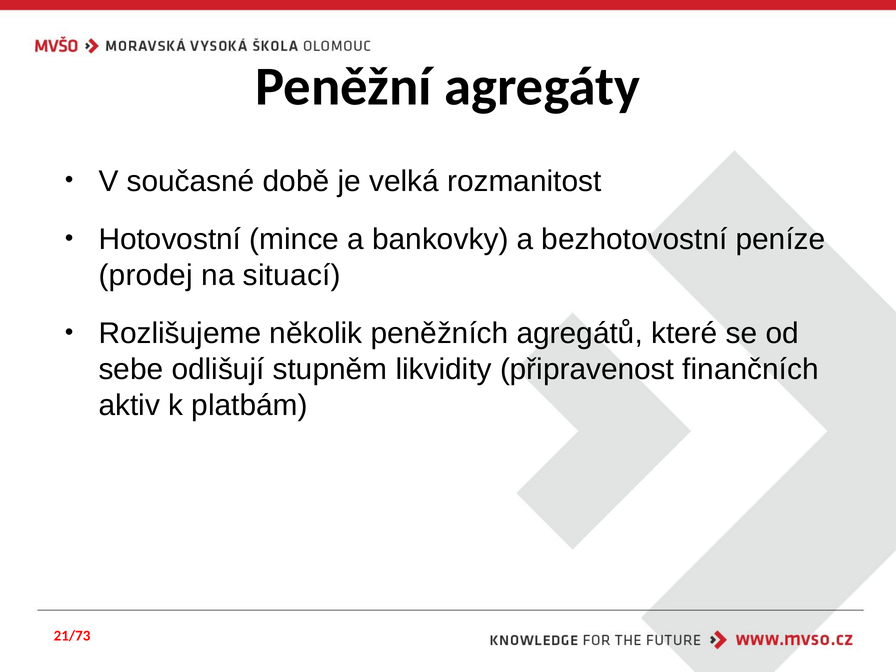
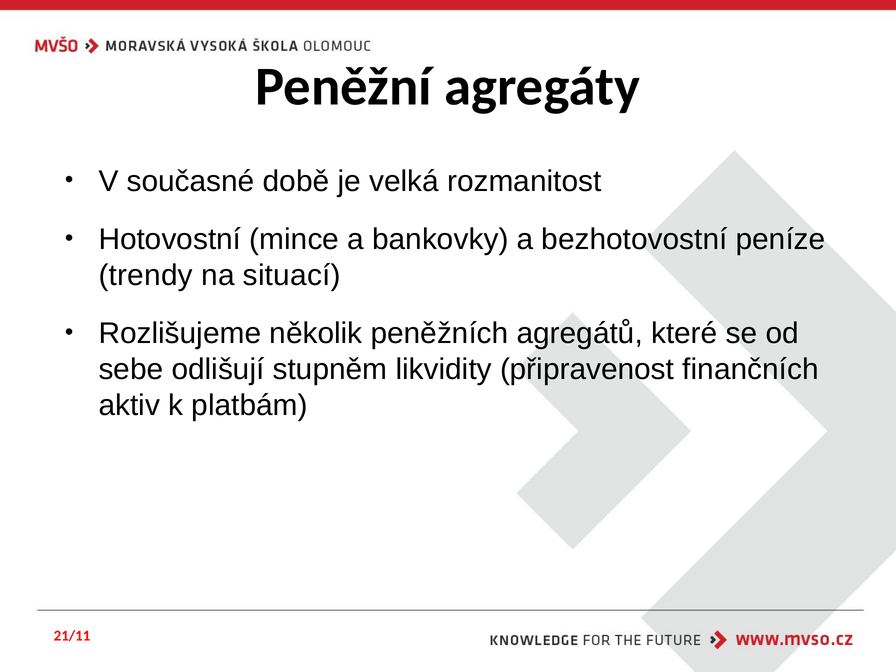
prodej: prodej -> trendy
21/73: 21/73 -> 21/11
